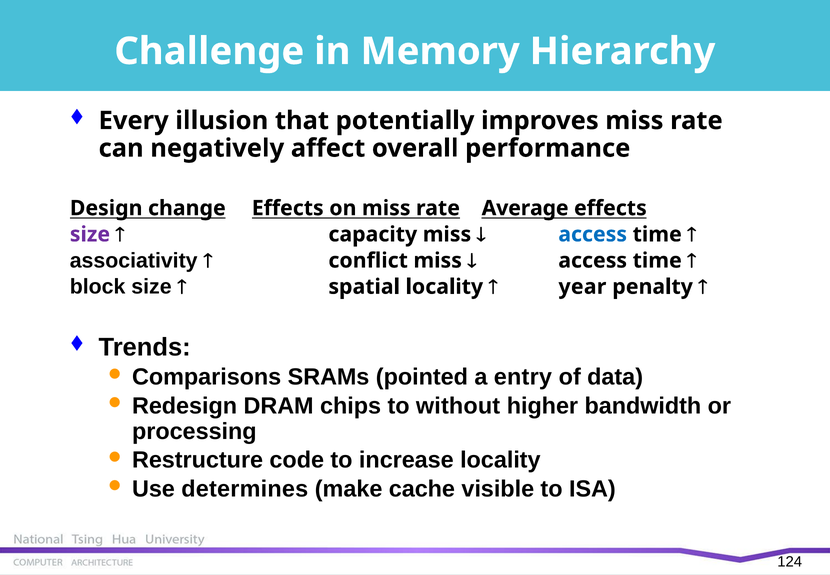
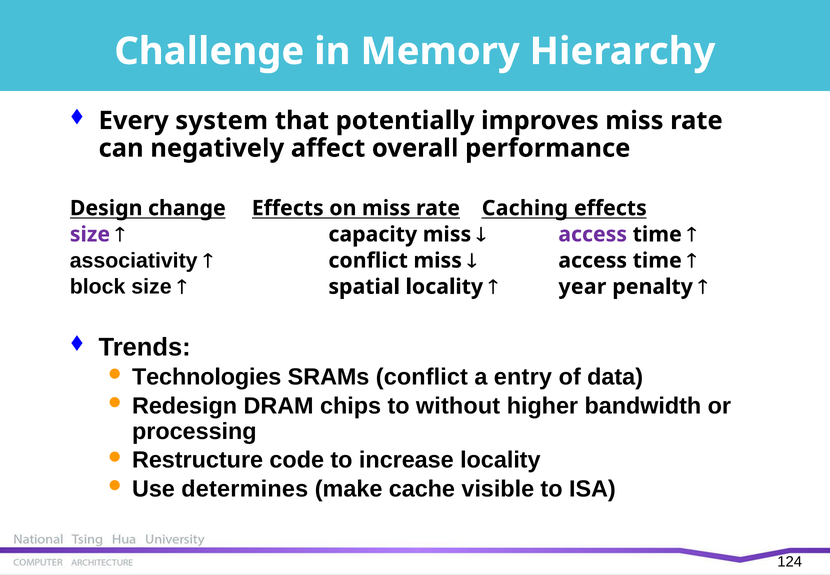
illusion: illusion -> system
Average: Average -> Caching
access at (593, 234) colour: blue -> purple
Comparisons: Comparisons -> Technologies
SRAMs pointed: pointed -> conflict
